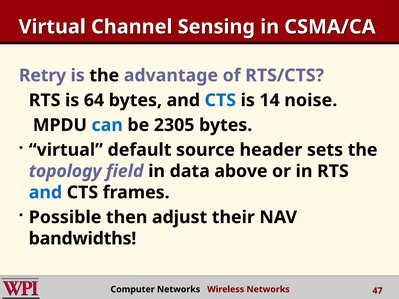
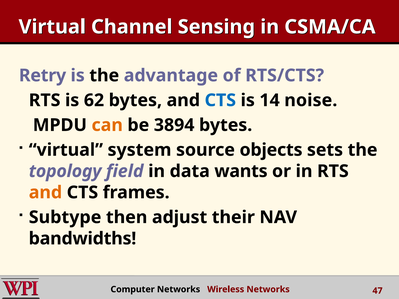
64: 64 -> 62
can colour: blue -> orange
2305: 2305 -> 3894
default: default -> system
header: header -> objects
above: above -> wants
and at (45, 193) colour: blue -> orange
Possible: Possible -> Subtype
